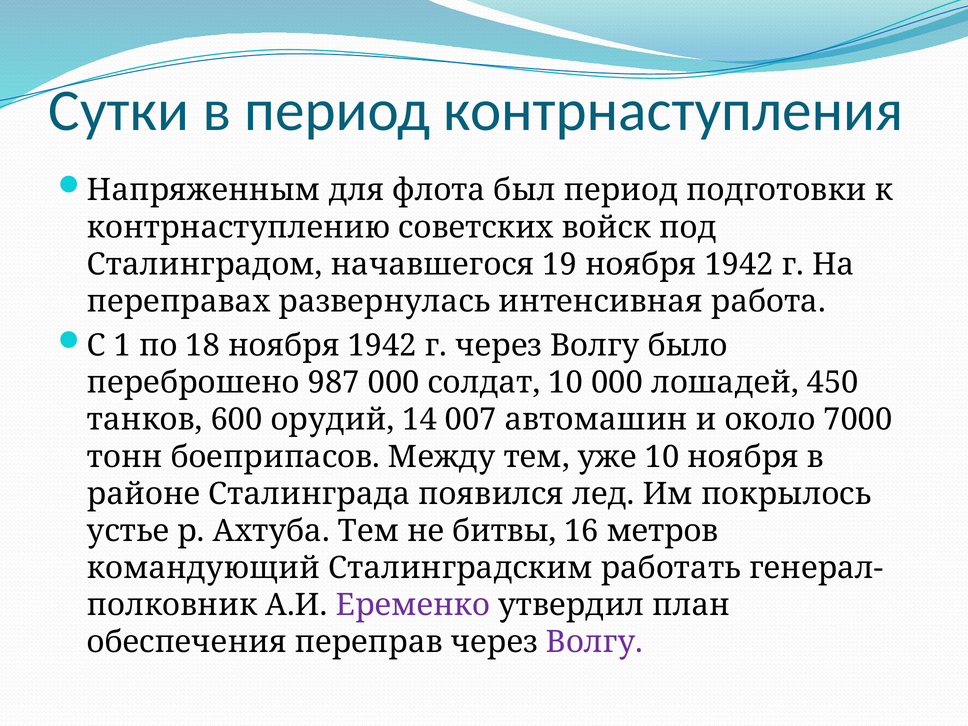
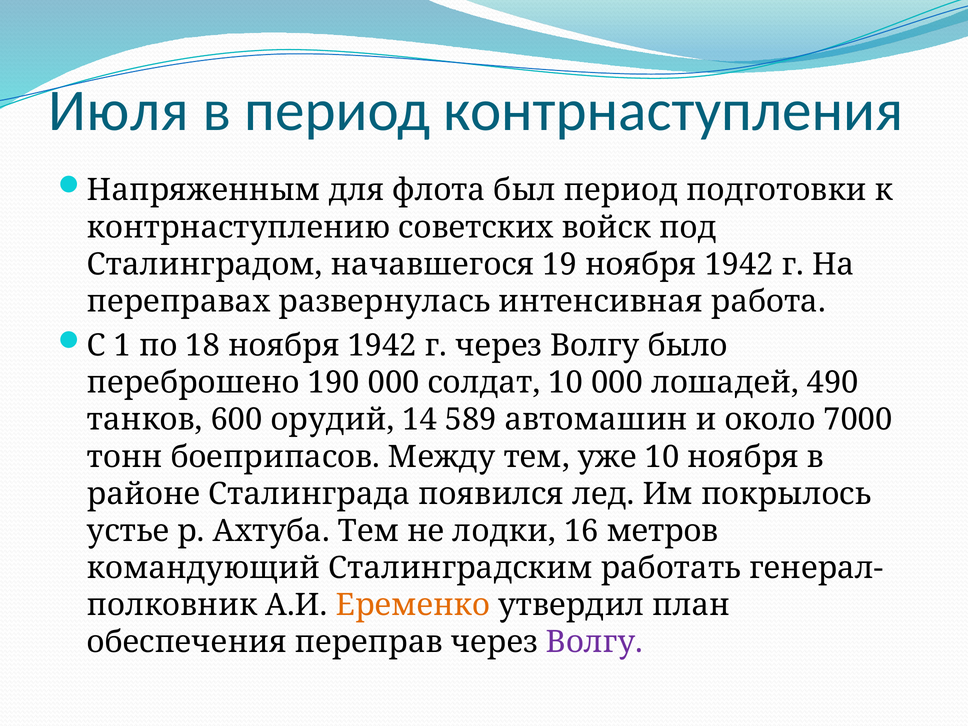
Сутки: Сутки -> Июля
987: 987 -> 190
450: 450 -> 490
007: 007 -> 589
битвы: битвы -> лодки
Еременко colour: purple -> orange
